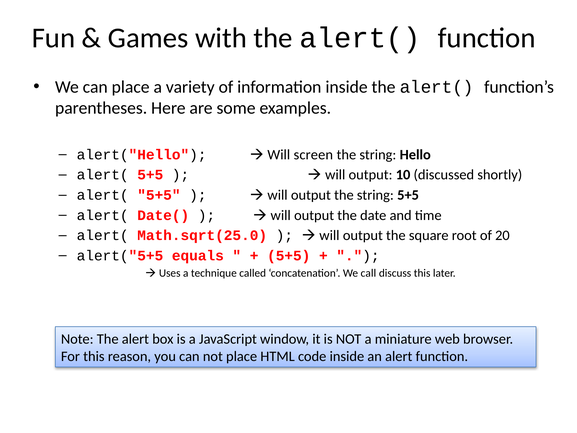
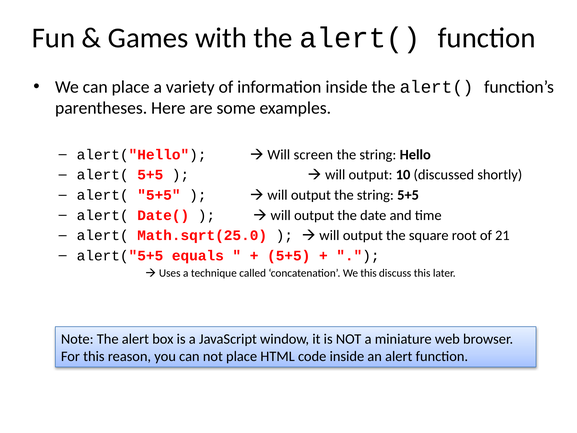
20: 20 -> 21
We call: call -> this
